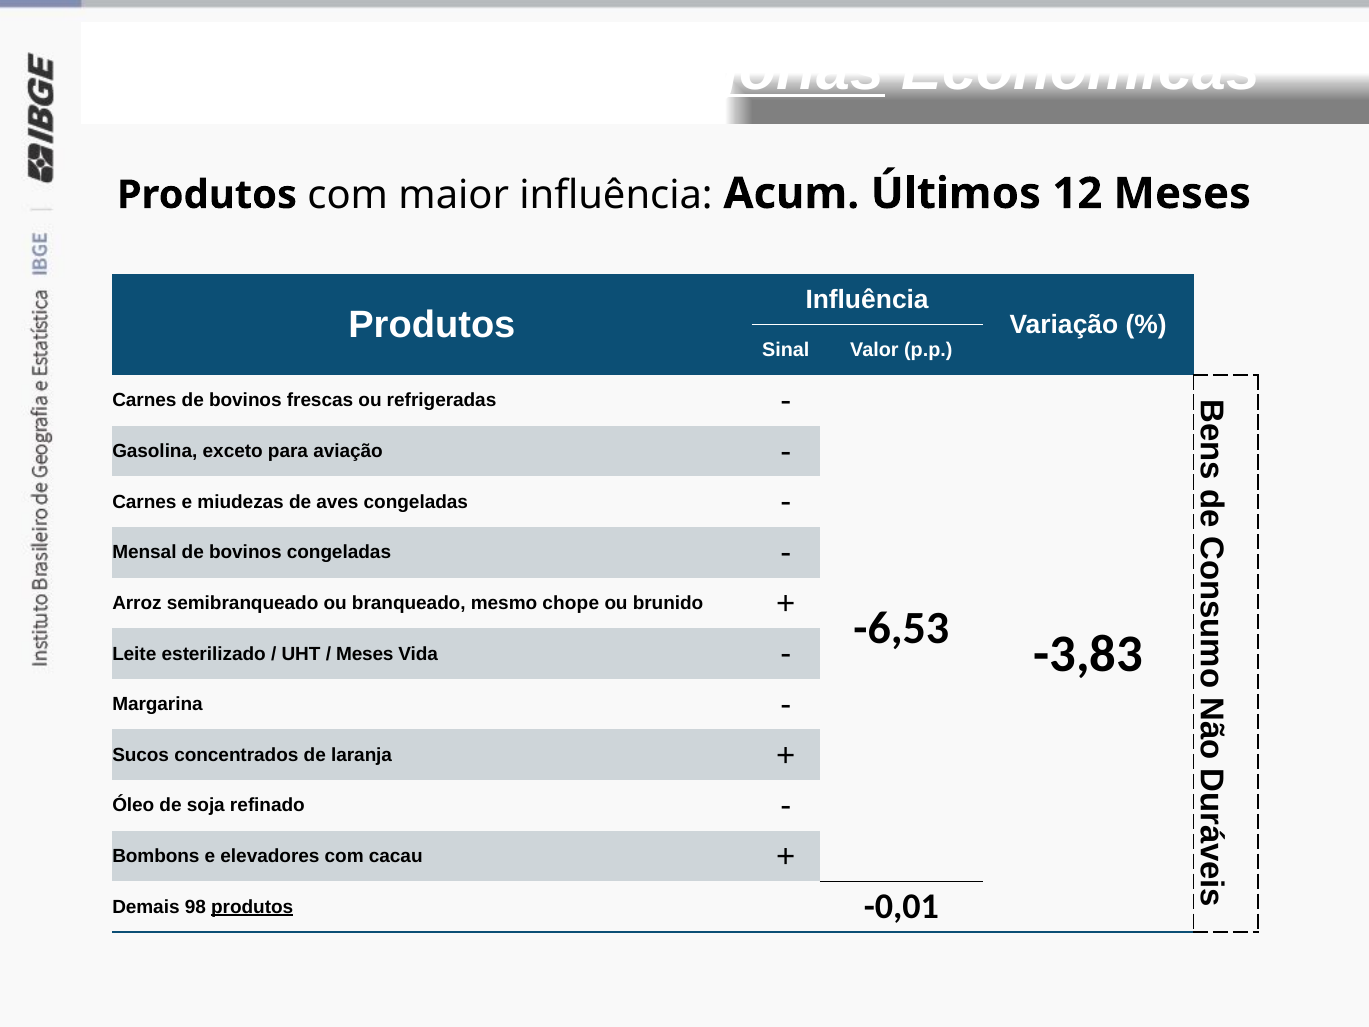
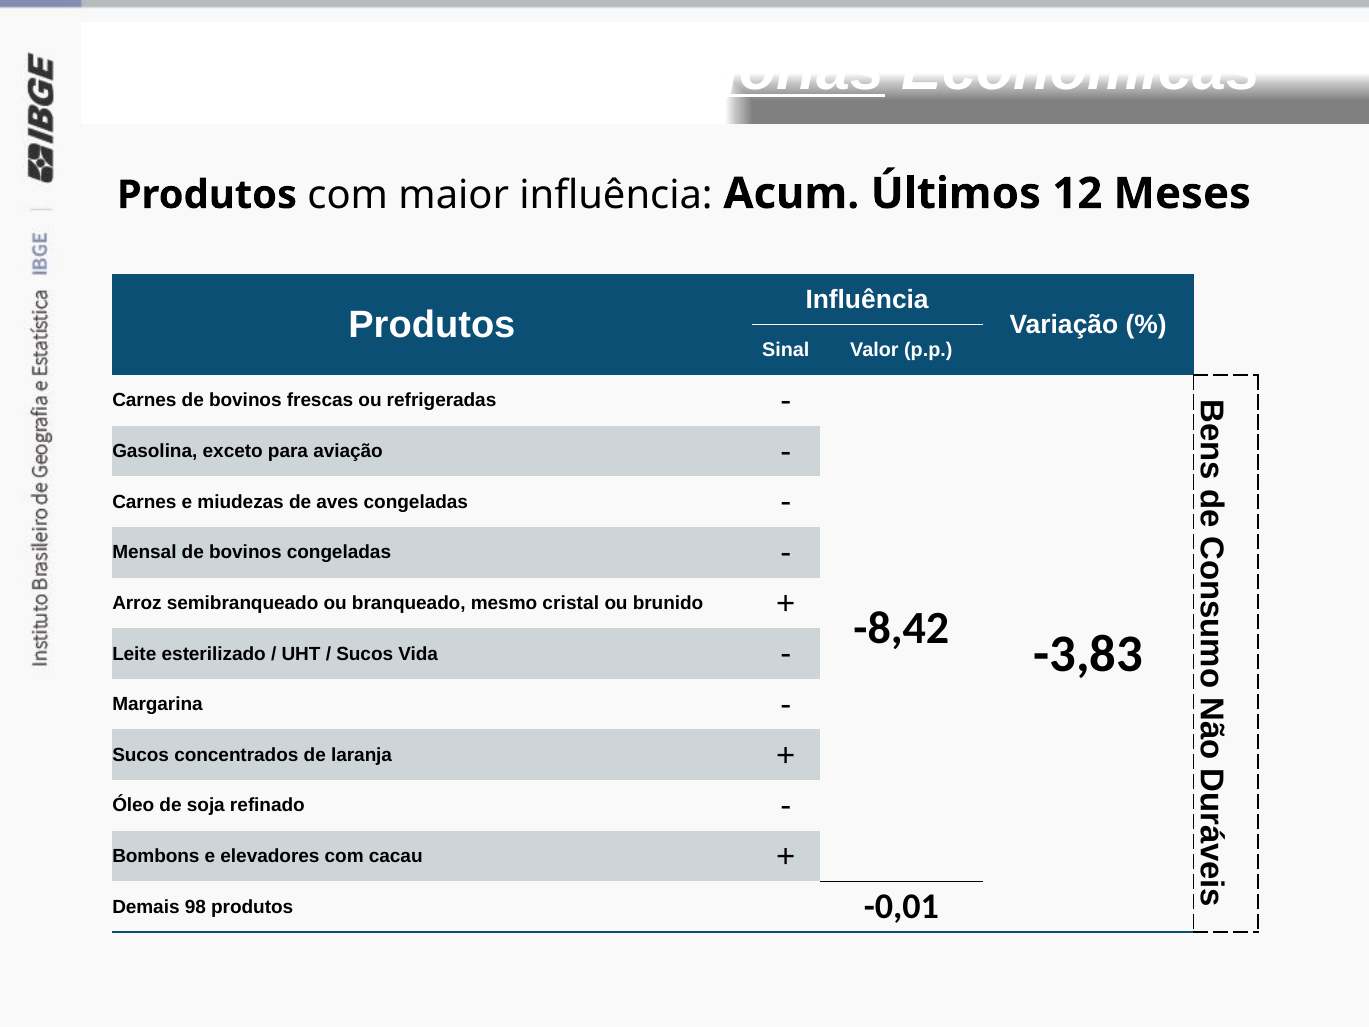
chope: chope -> cristal
-6,53: -6,53 -> -8,42
Meses at (365, 654): Meses -> Sucos
produtos at (252, 907) underline: present -> none
